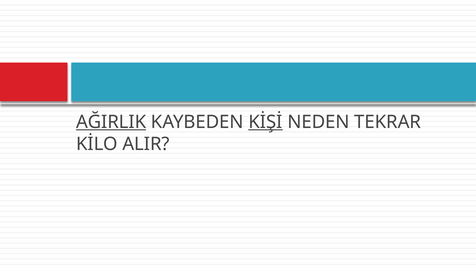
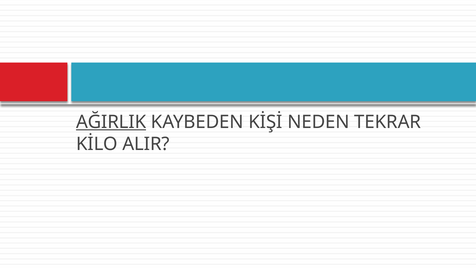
KİŞİ underline: present -> none
